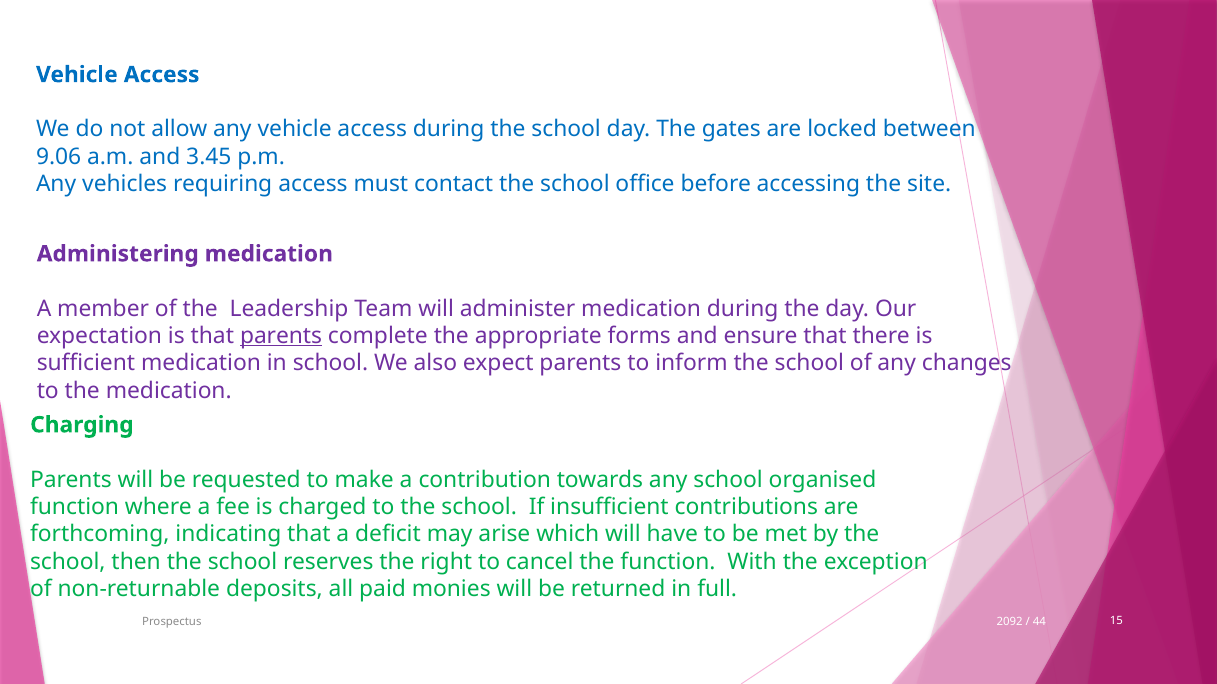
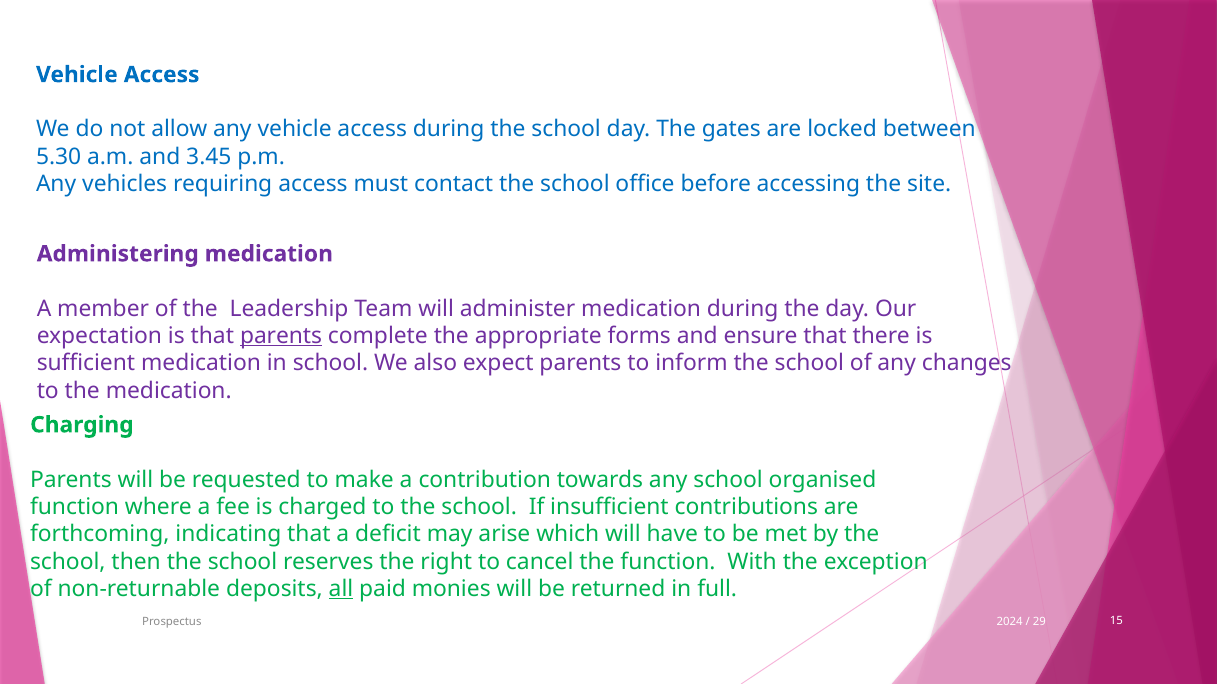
9.06: 9.06 -> 5.30
all underline: none -> present
2092: 2092 -> 2024
44: 44 -> 29
